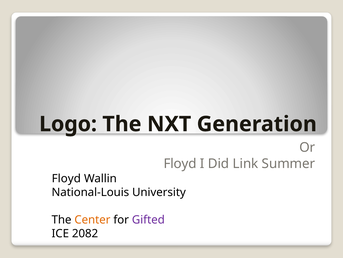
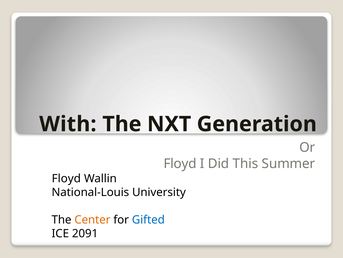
Logo: Logo -> With
Link: Link -> This
Gifted colour: purple -> blue
2082: 2082 -> 2091
